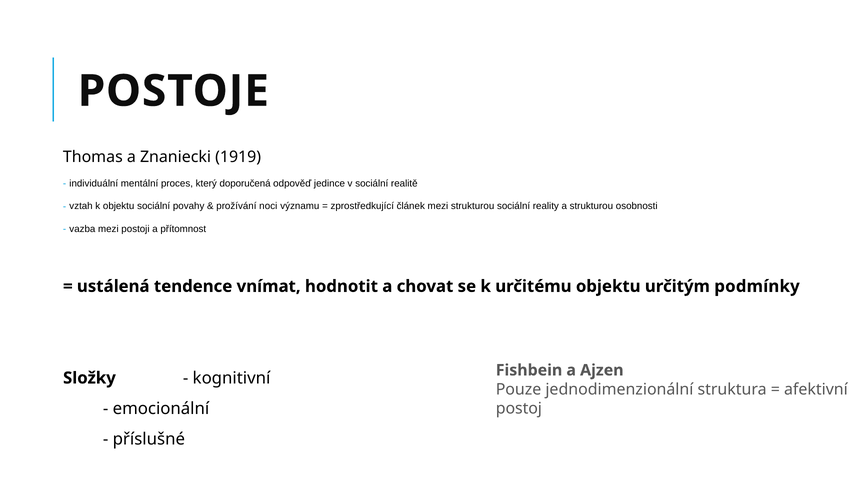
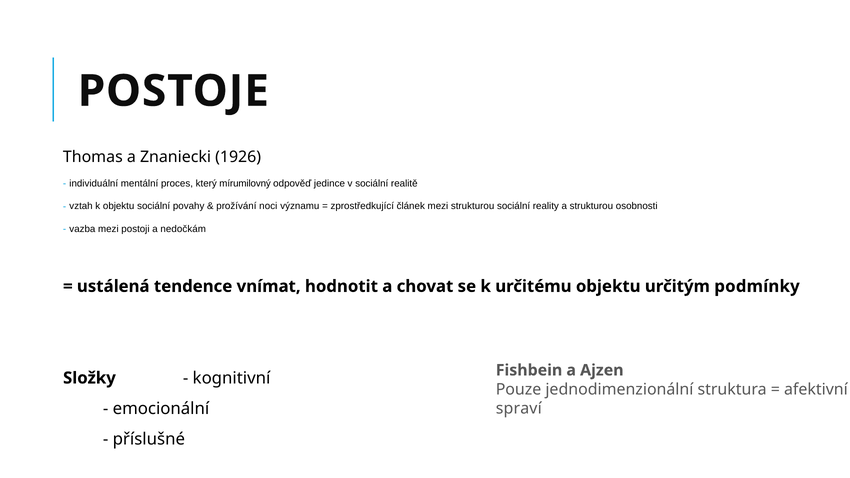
1919: 1919 -> 1926
doporučená: doporučená -> mírumilovný
přítomnost: přítomnost -> nedočkám
postoj: postoj -> spraví
